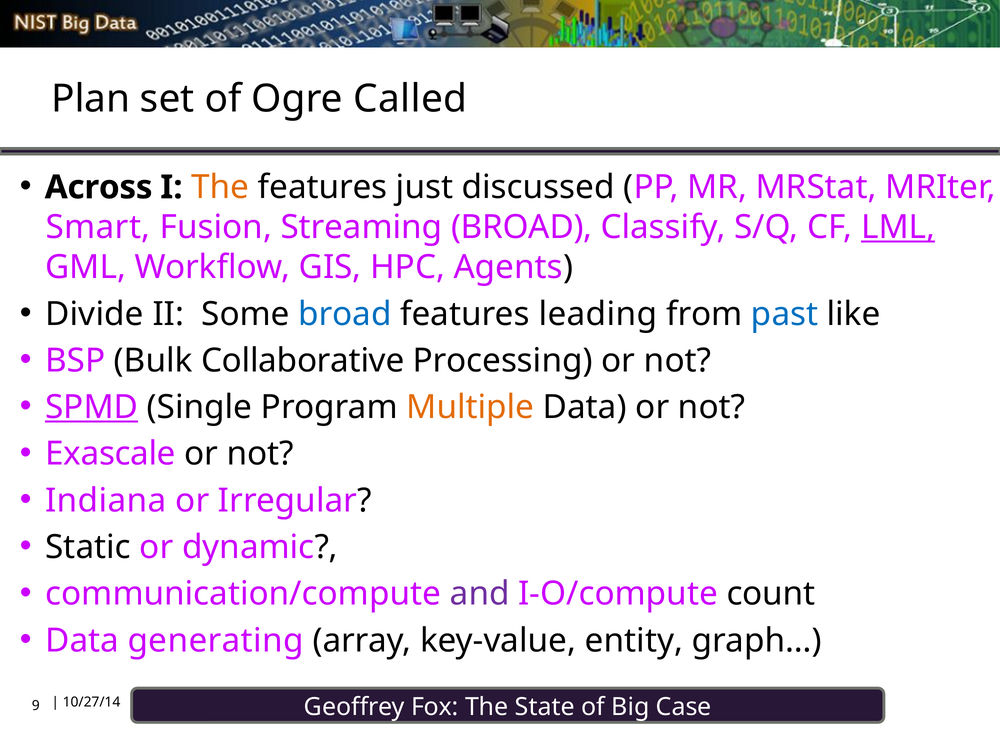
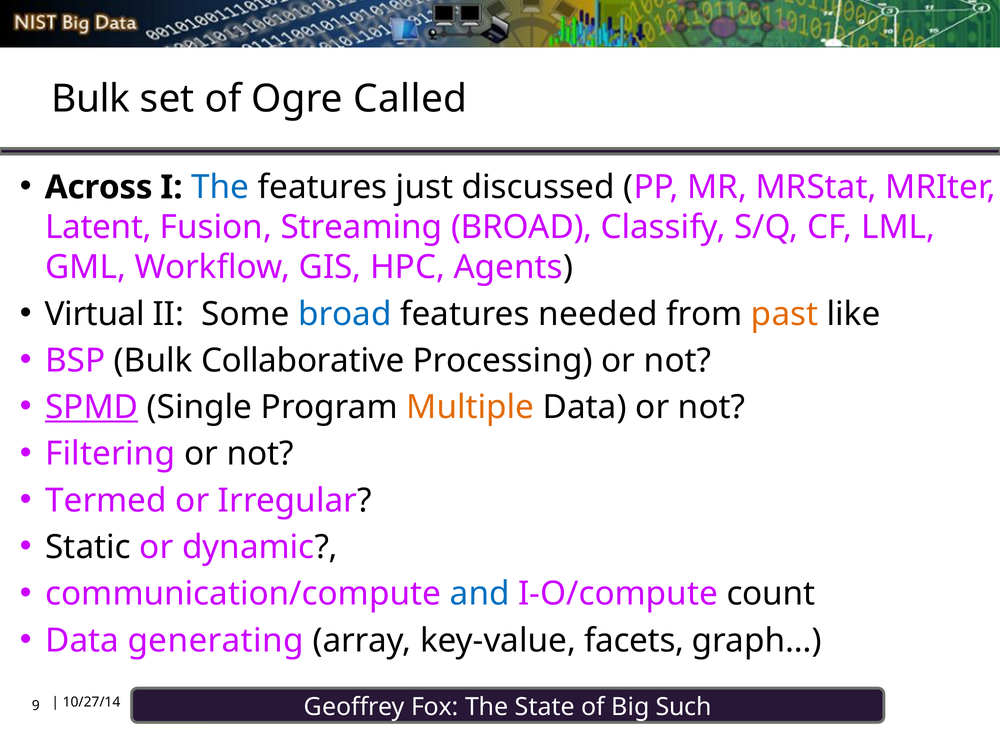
Plan at (91, 99): Plan -> Bulk
The at (220, 187) colour: orange -> blue
Smart: Smart -> Latent
LML underline: present -> none
Divide: Divide -> Virtual
leading: leading -> needed
past colour: blue -> orange
Exascale: Exascale -> Filtering
Indiana: Indiana -> Termed
and colour: purple -> blue
entity: entity -> facets
Case: Case -> Such
